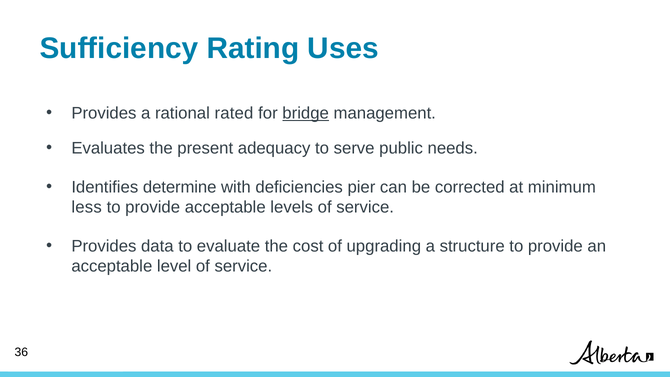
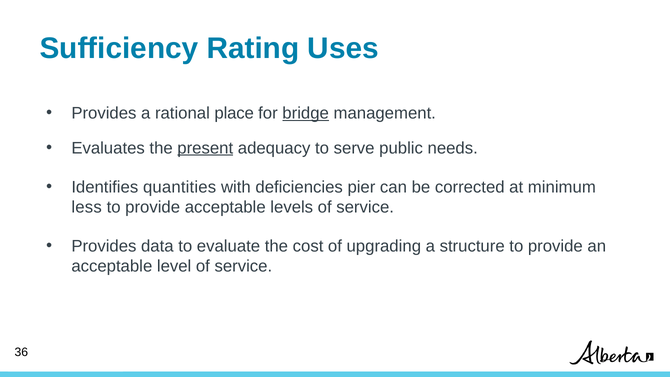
rated: rated -> place
present underline: none -> present
determine: determine -> quantities
